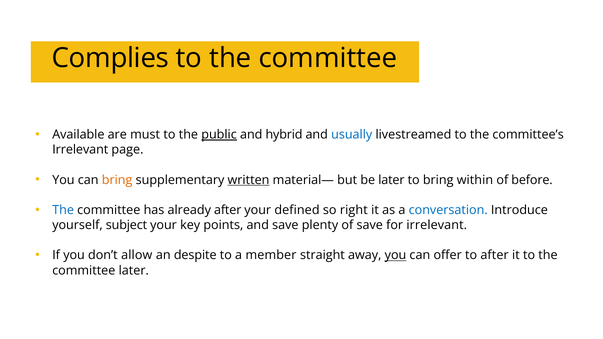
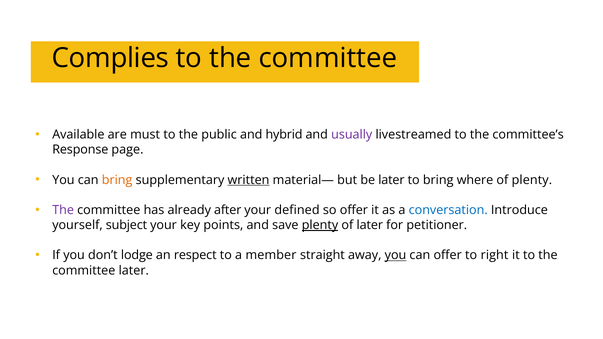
public underline: present -> none
usually colour: blue -> purple
Irrelevant at (80, 150): Irrelevant -> Response
within: within -> where
of before: before -> plenty
The at (63, 210) colour: blue -> purple
so right: right -> offer
plenty at (320, 225) underline: none -> present
of save: save -> later
for irrelevant: irrelevant -> petitioner
allow: allow -> lodge
despite: despite -> respect
to after: after -> right
